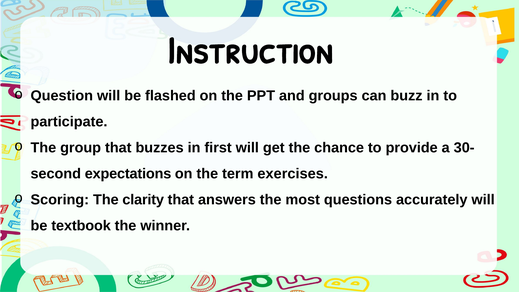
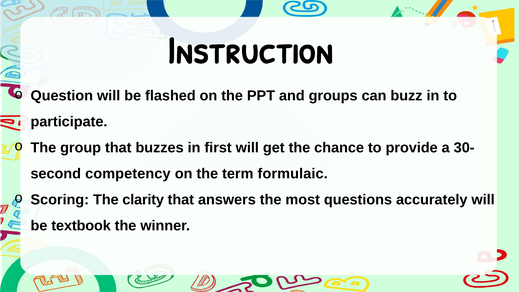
expectations: expectations -> competency
exercises: exercises -> formulaic
